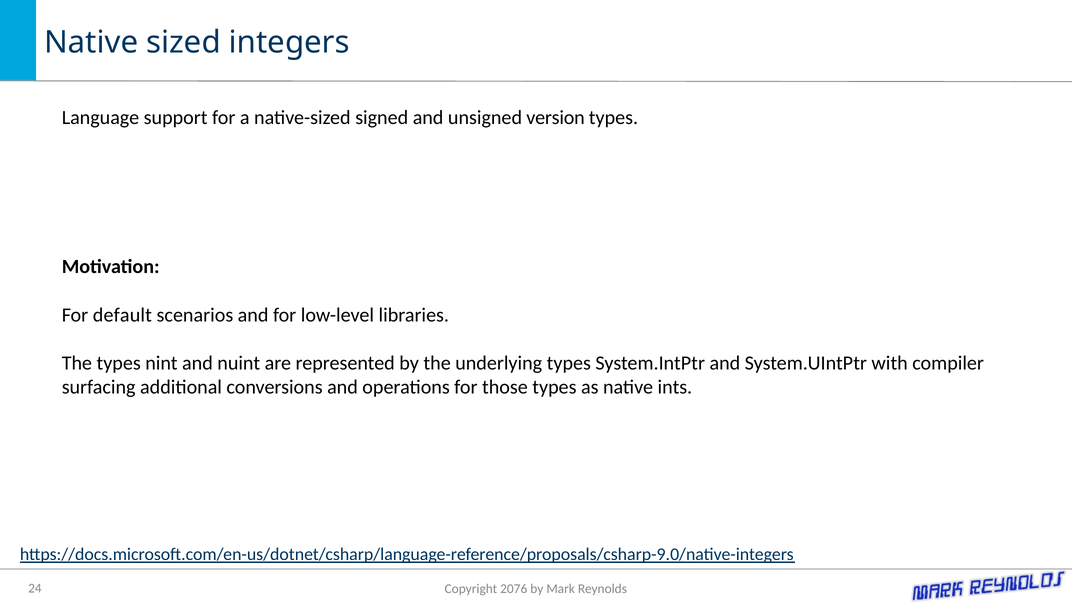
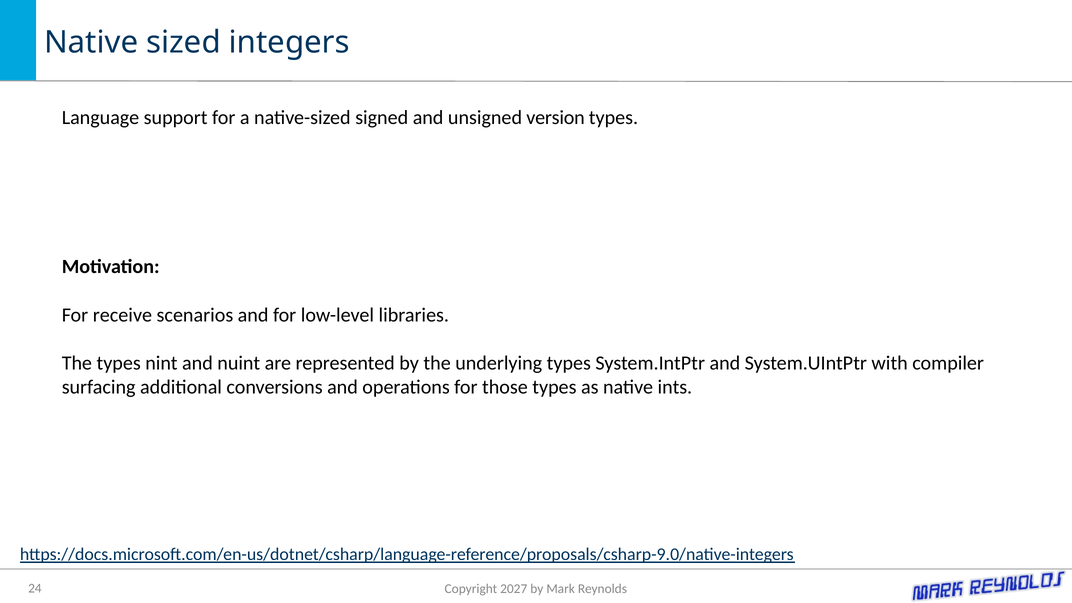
default: default -> receive
2076: 2076 -> 2027
